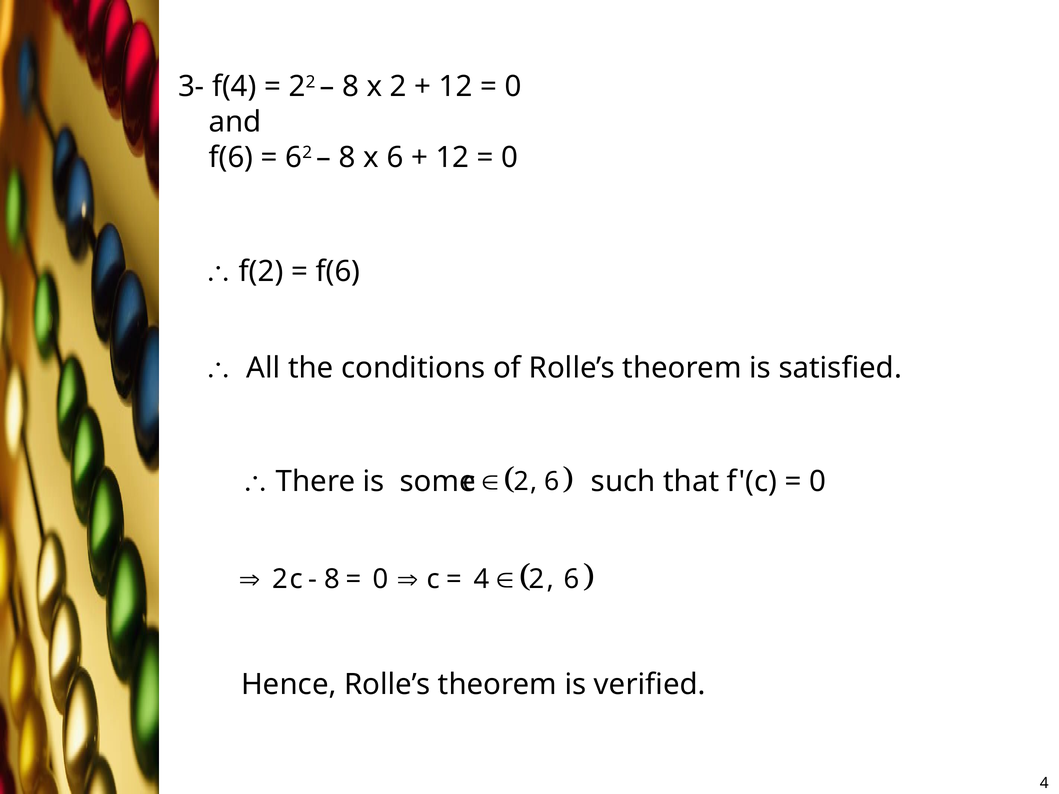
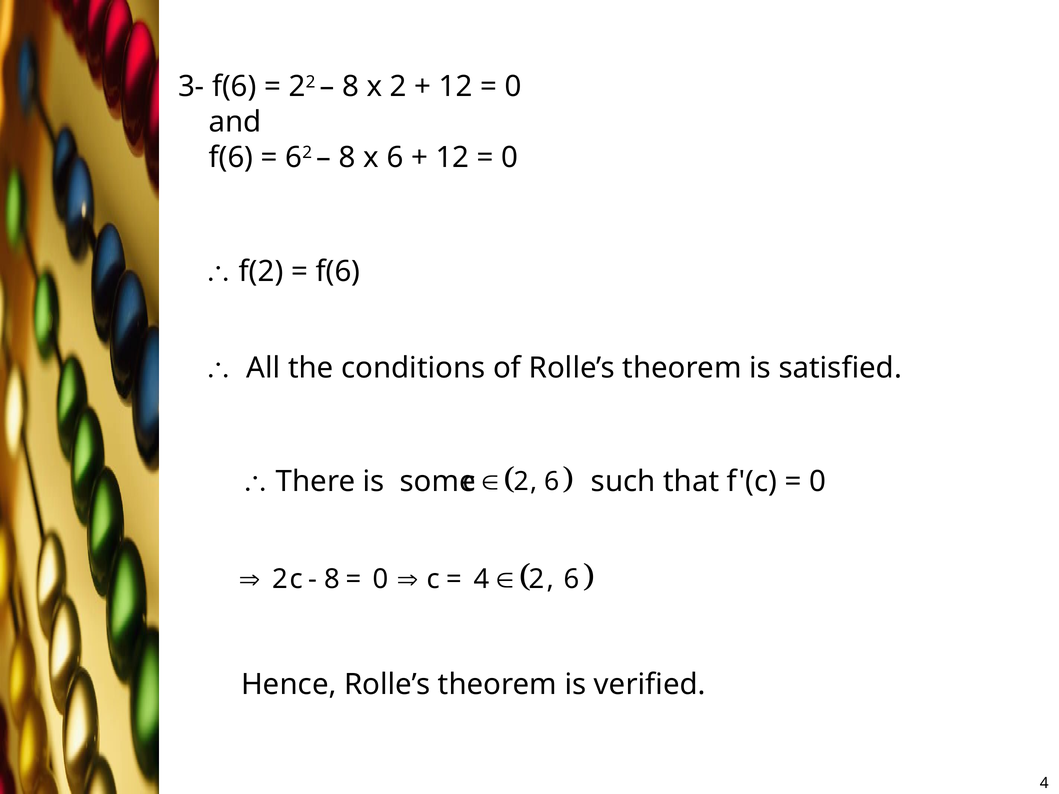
3- f(4: f(4 -> f(6
